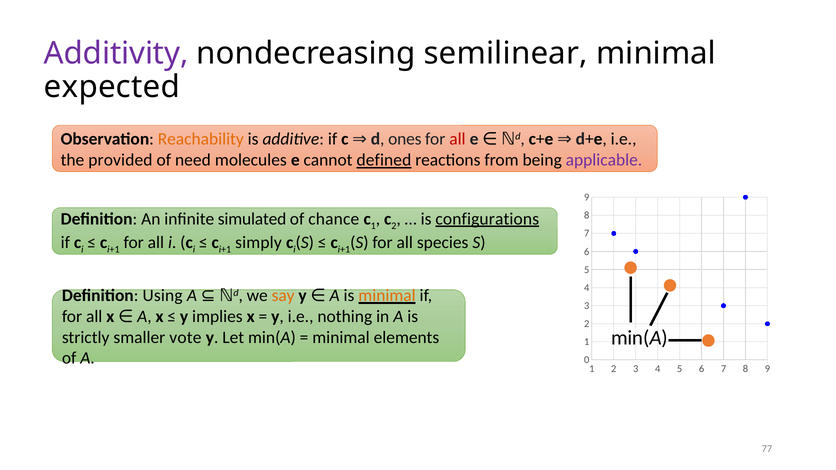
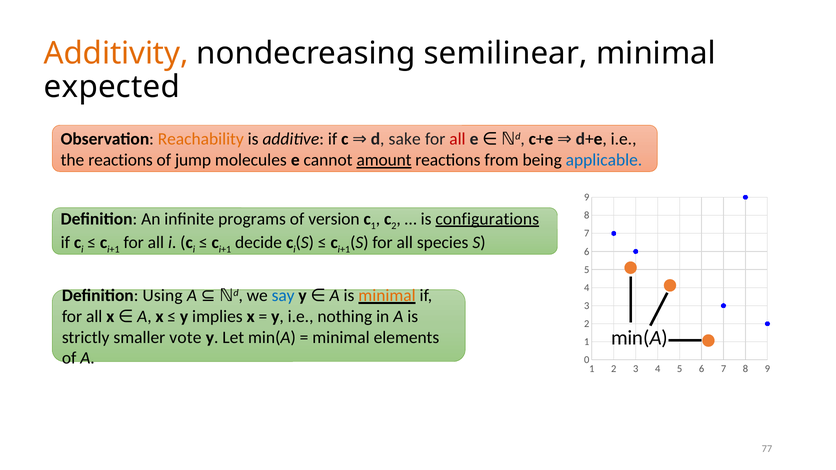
Additivity colour: purple -> orange
ones: ones -> sake
the provided: provided -> reactions
need: need -> jump
defined: defined -> amount
applicable colour: purple -> blue
simulated: simulated -> programs
chance: chance -> version
simply: simply -> decide
say colour: orange -> blue
